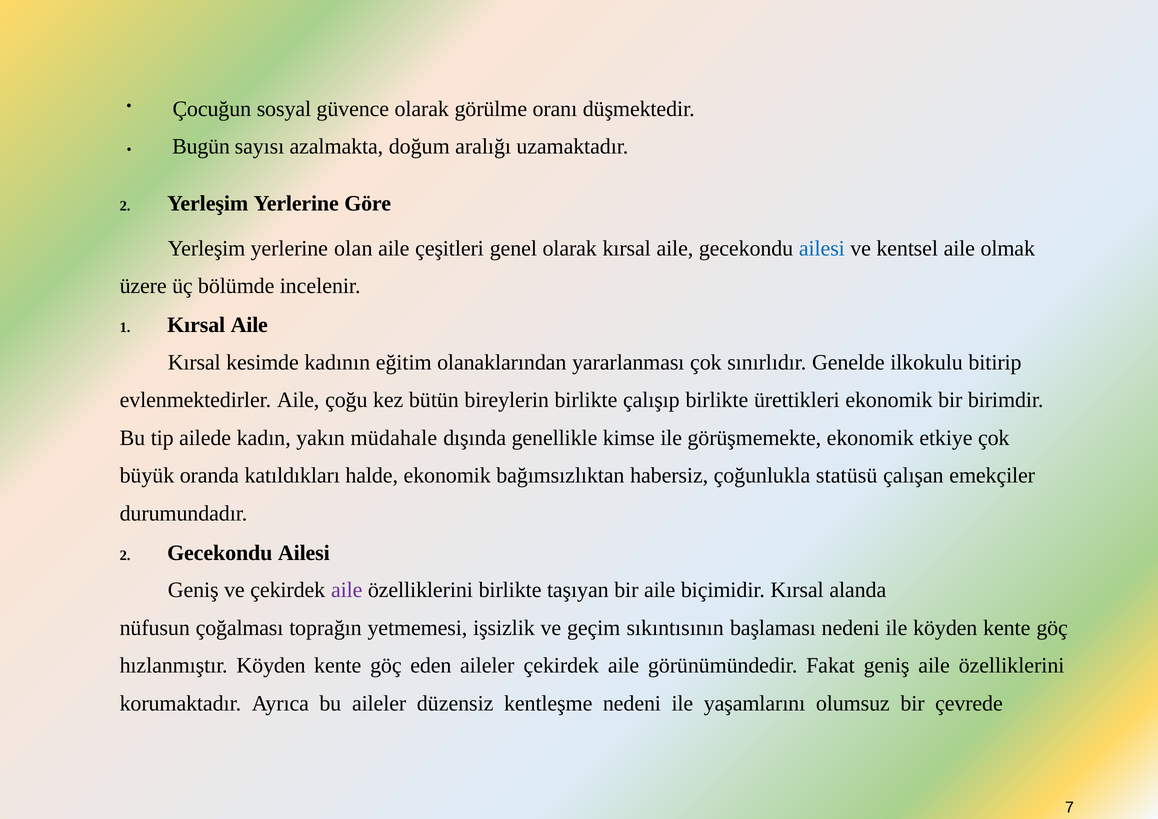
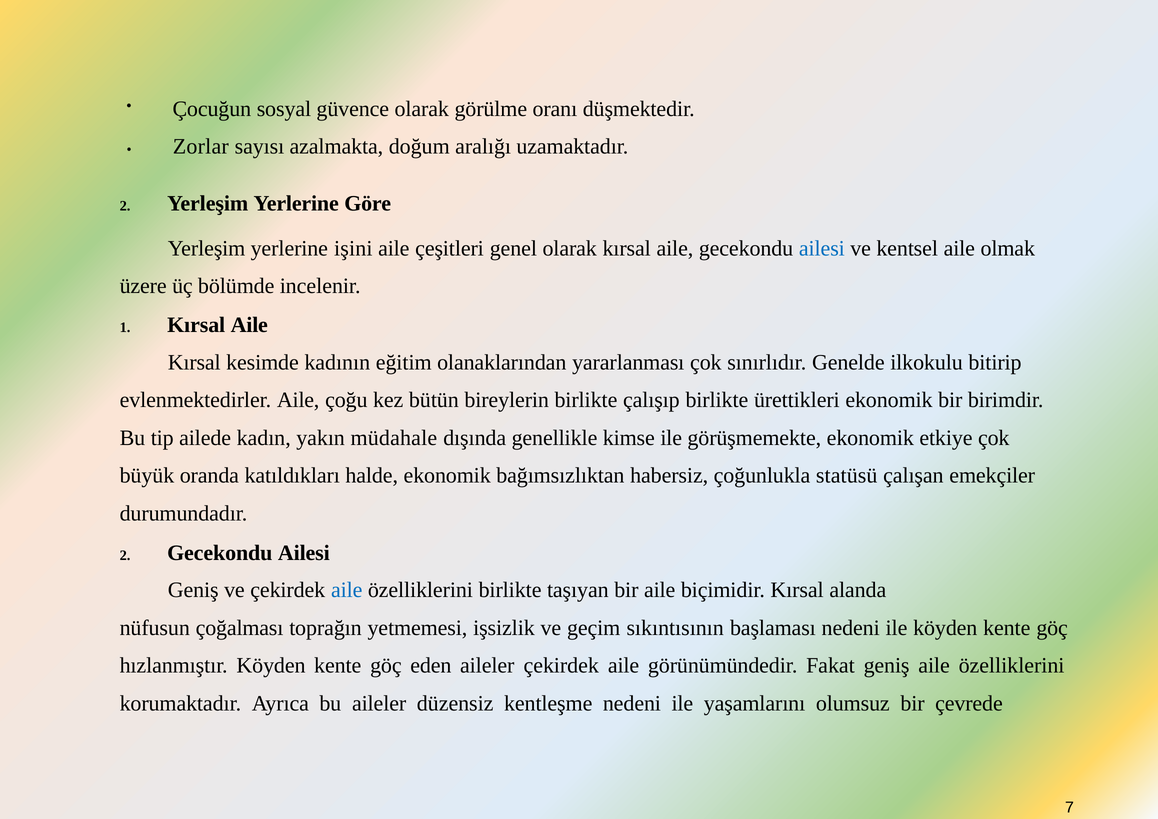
Bugün: Bugün -> Zorlar
olan: olan -> işini
aile at (347, 590) colour: purple -> blue
